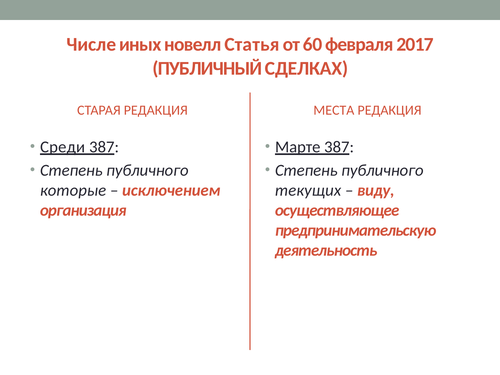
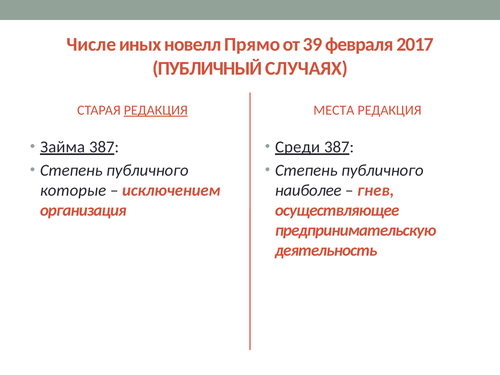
Статья: Статья -> Прямо
60: 60 -> 39
СДЕЛКАХ: СДЕЛКАХ -> СЛУЧАЯХ
РЕДАКЦИЯ at (156, 110) underline: none -> present
Среди: Среди -> Займа
Марте: Марте -> Среди
текущих: текущих -> наиболее
виду: виду -> гнев
